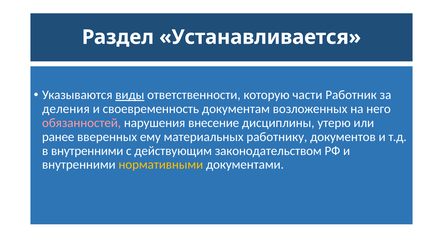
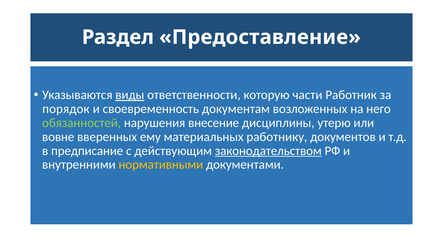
Устанавливается: Устанавливается -> Предоставление
деления: деления -> порядок
обязанностей colour: pink -> light green
ранее: ранее -> вовне
в внутренними: внутренними -> предписание
законодательством underline: none -> present
